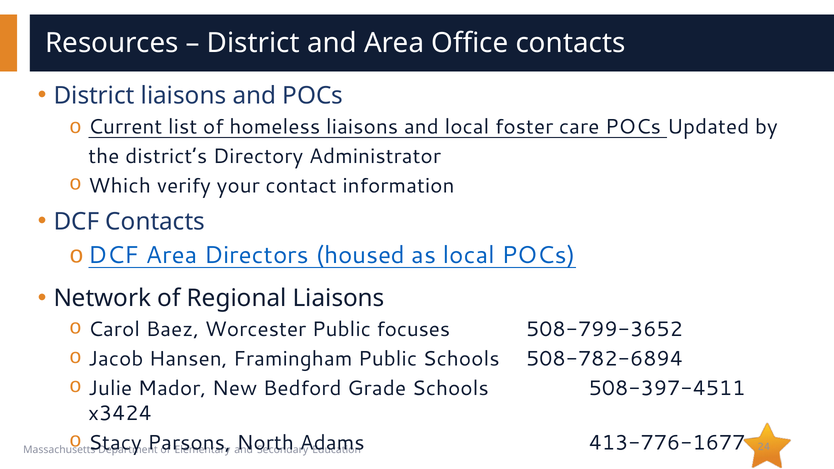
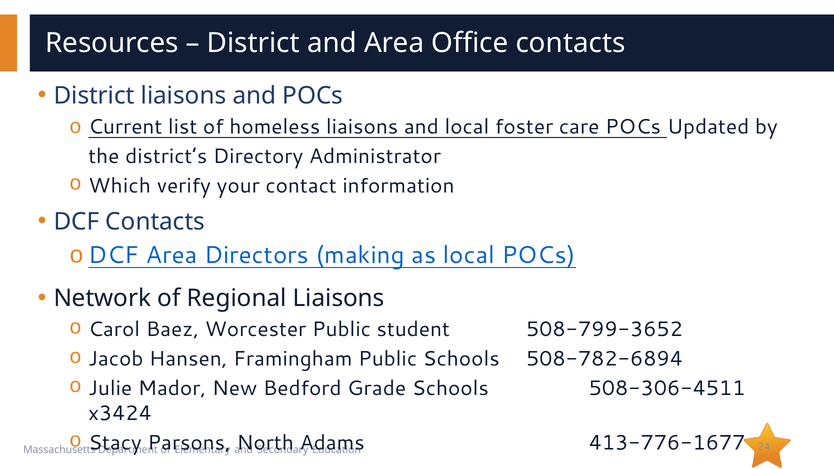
housed: housed -> making
focuses: focuses -> student
508-397-4511: 508-397-4511 -> 508-306-4511
